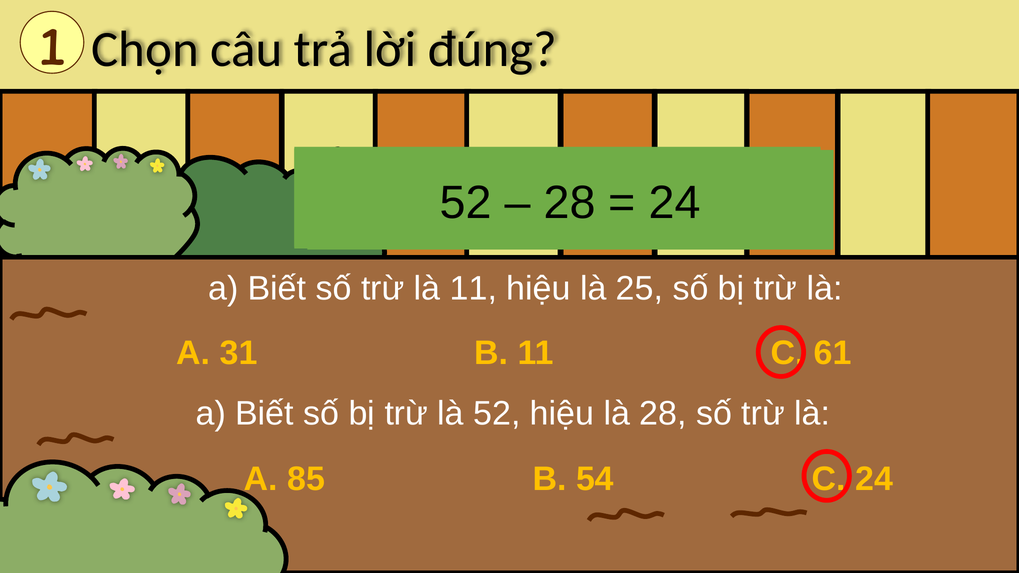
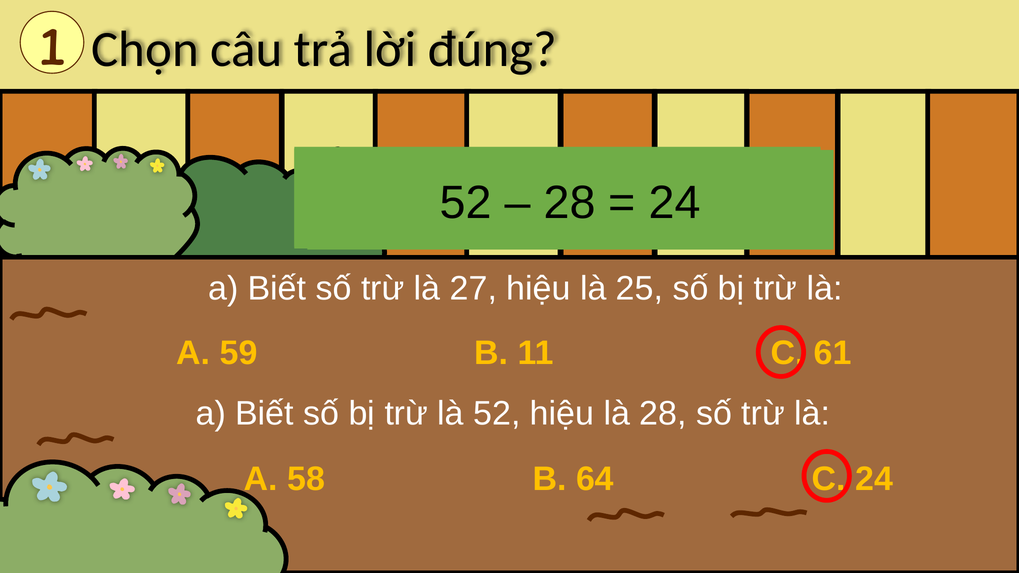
là 11: 11 -> 27
31: 31 -> 59
85: 85 -> 58
54: 54 -> 64
